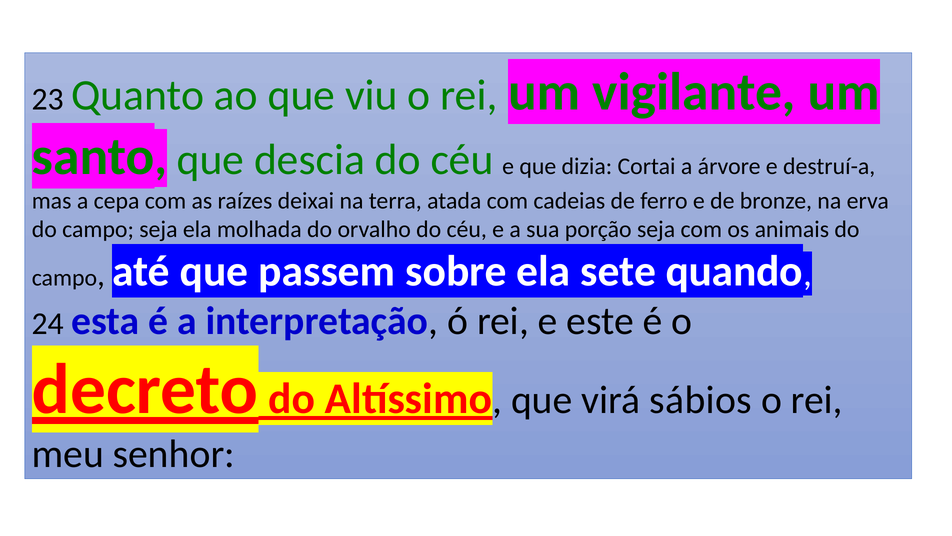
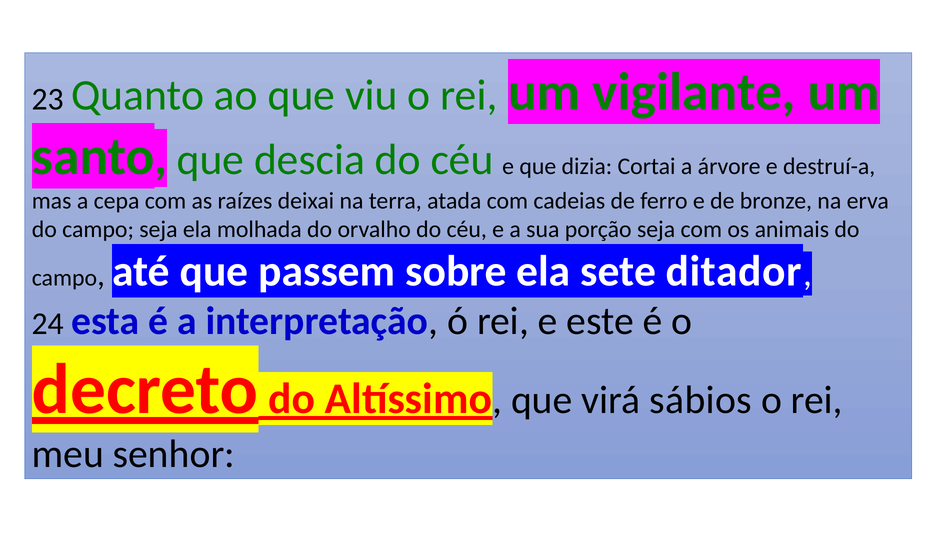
quando: quando -> ditador
